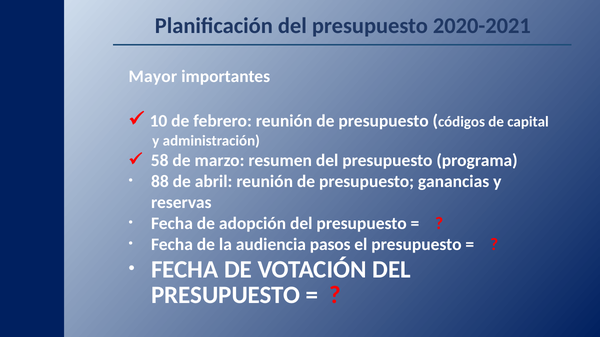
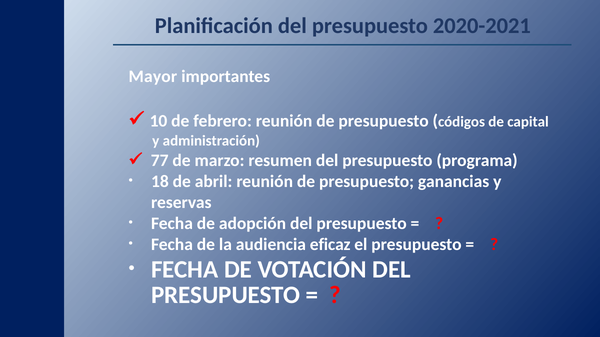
58: 58 -> 77
88: 88 -> 18
pasos: pasos -> eficaz
